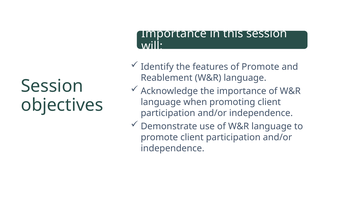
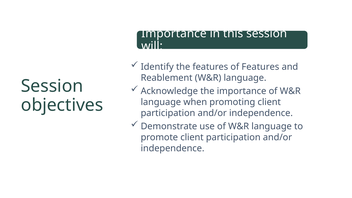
of Promote: Promote -> Features
